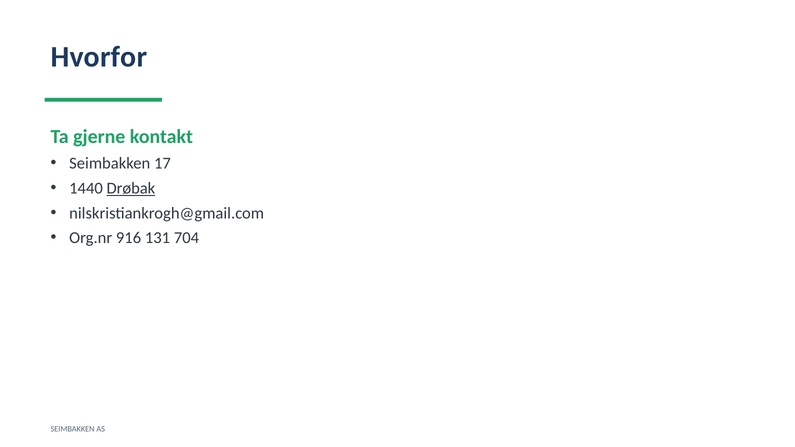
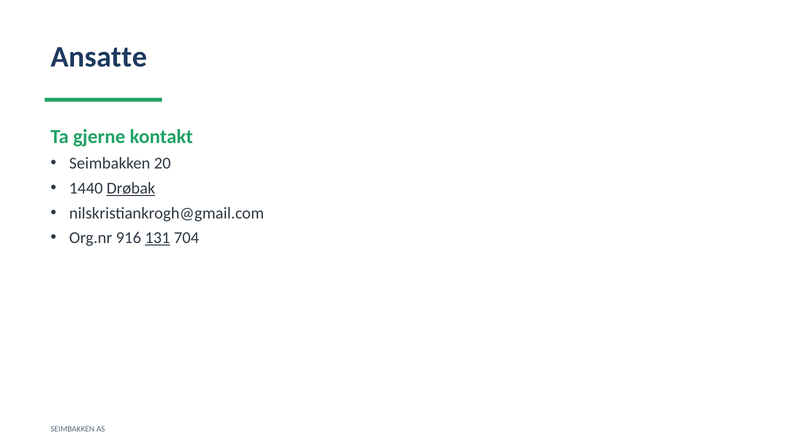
Hvorfor: Hvorfor -> Ansatte
17: 17 -> 20
131 underline: none -> present
